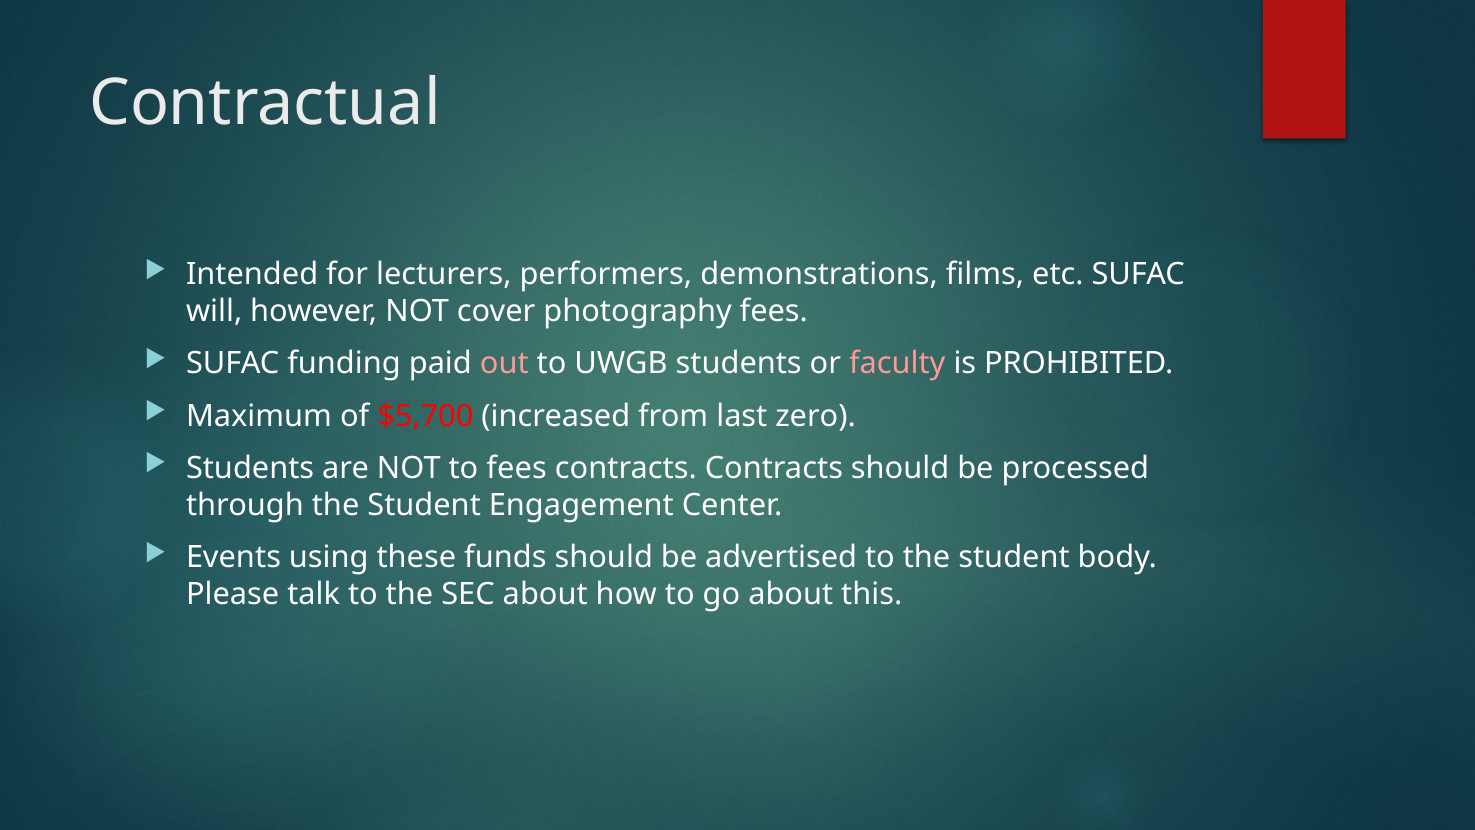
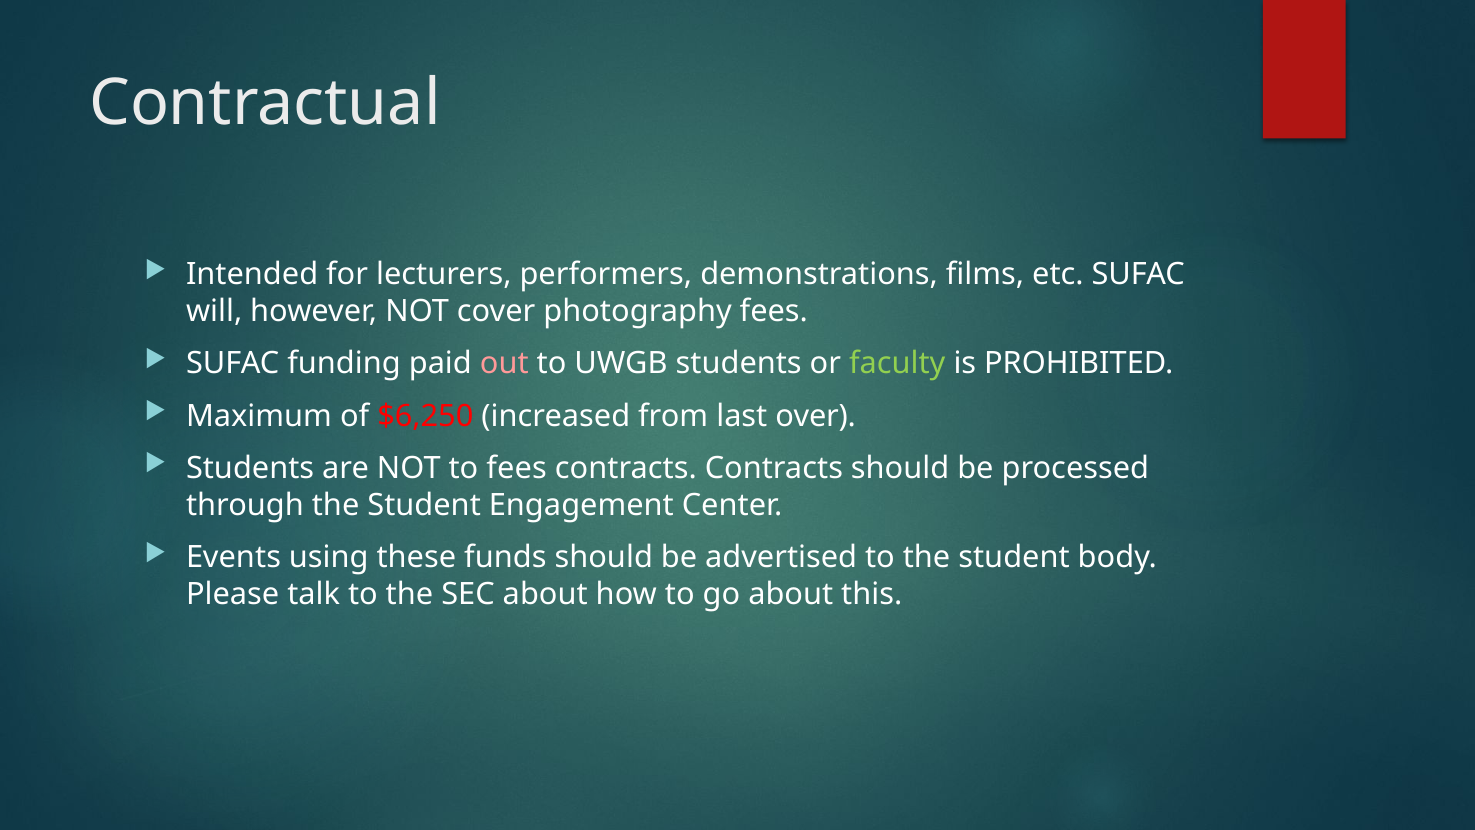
faculty colour: pink -> light green
$5,700: $5,700 -> $6,250
zero: zero -> over
